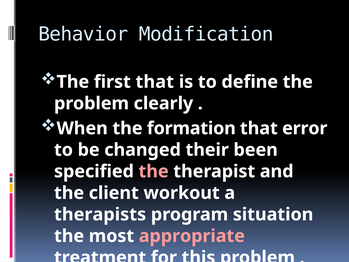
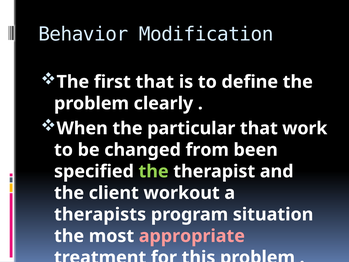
formation: formation -> particular
error: error -> work
their: their -> from
the at (154, 171) colour: pink -> light green
